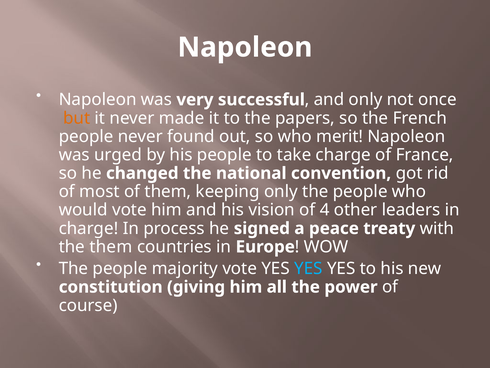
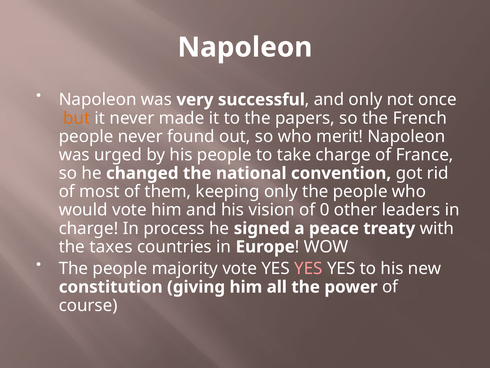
4: 4 -> 0
the them: them -> taxes
YES at (308, 268) colour: light blue -> pink
